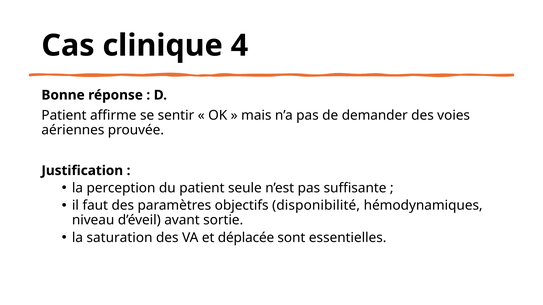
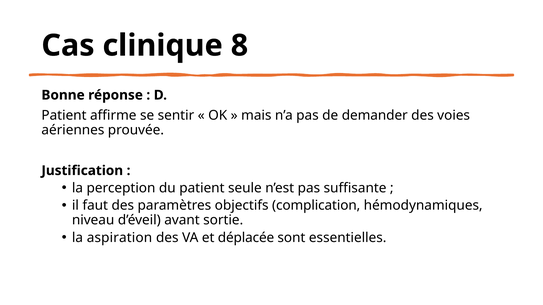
4: 4 -> 8
disponibilité: disponibilité -> complication
saturation: saturation -> aspiration
